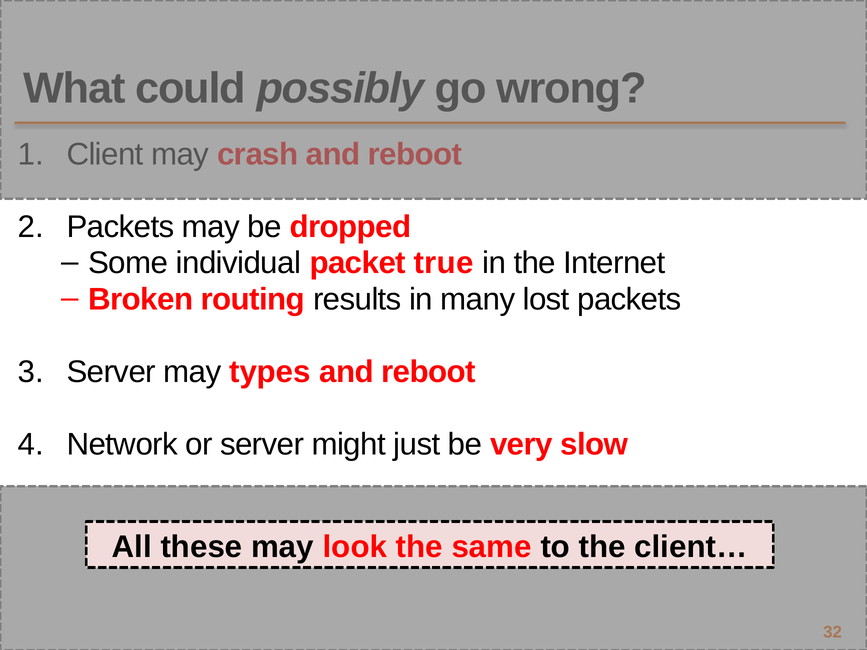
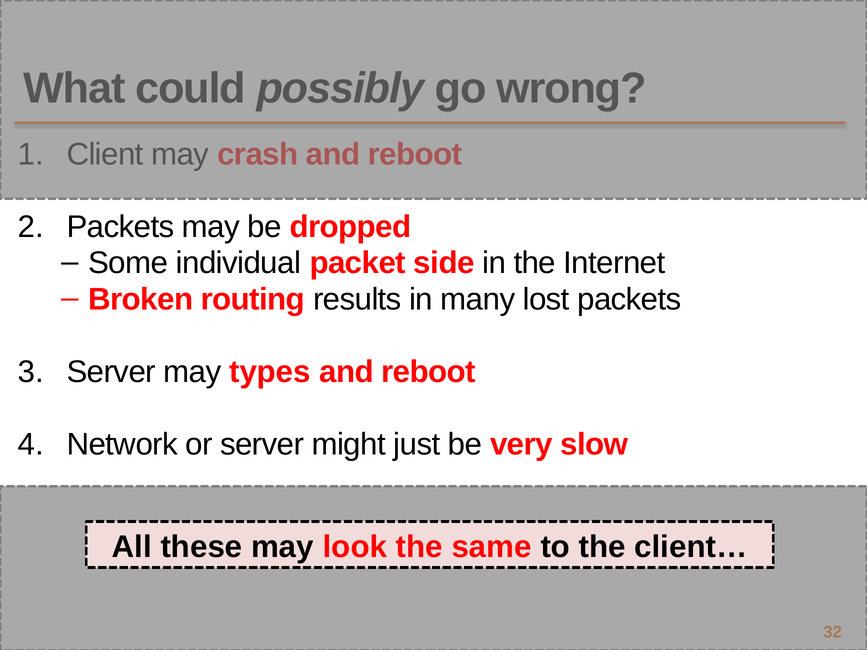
true: true -> side
